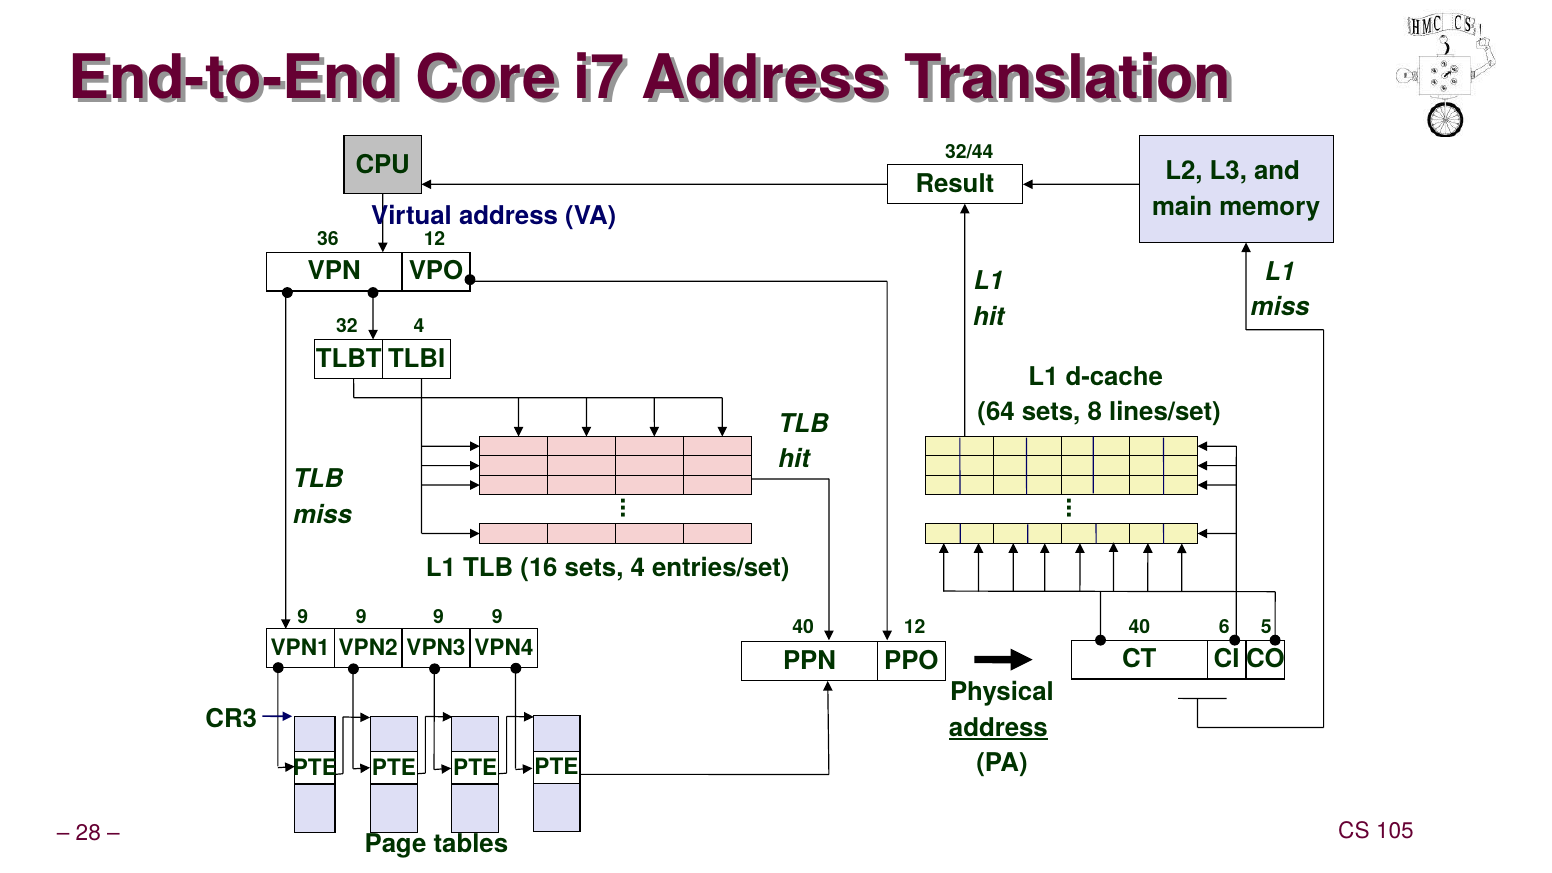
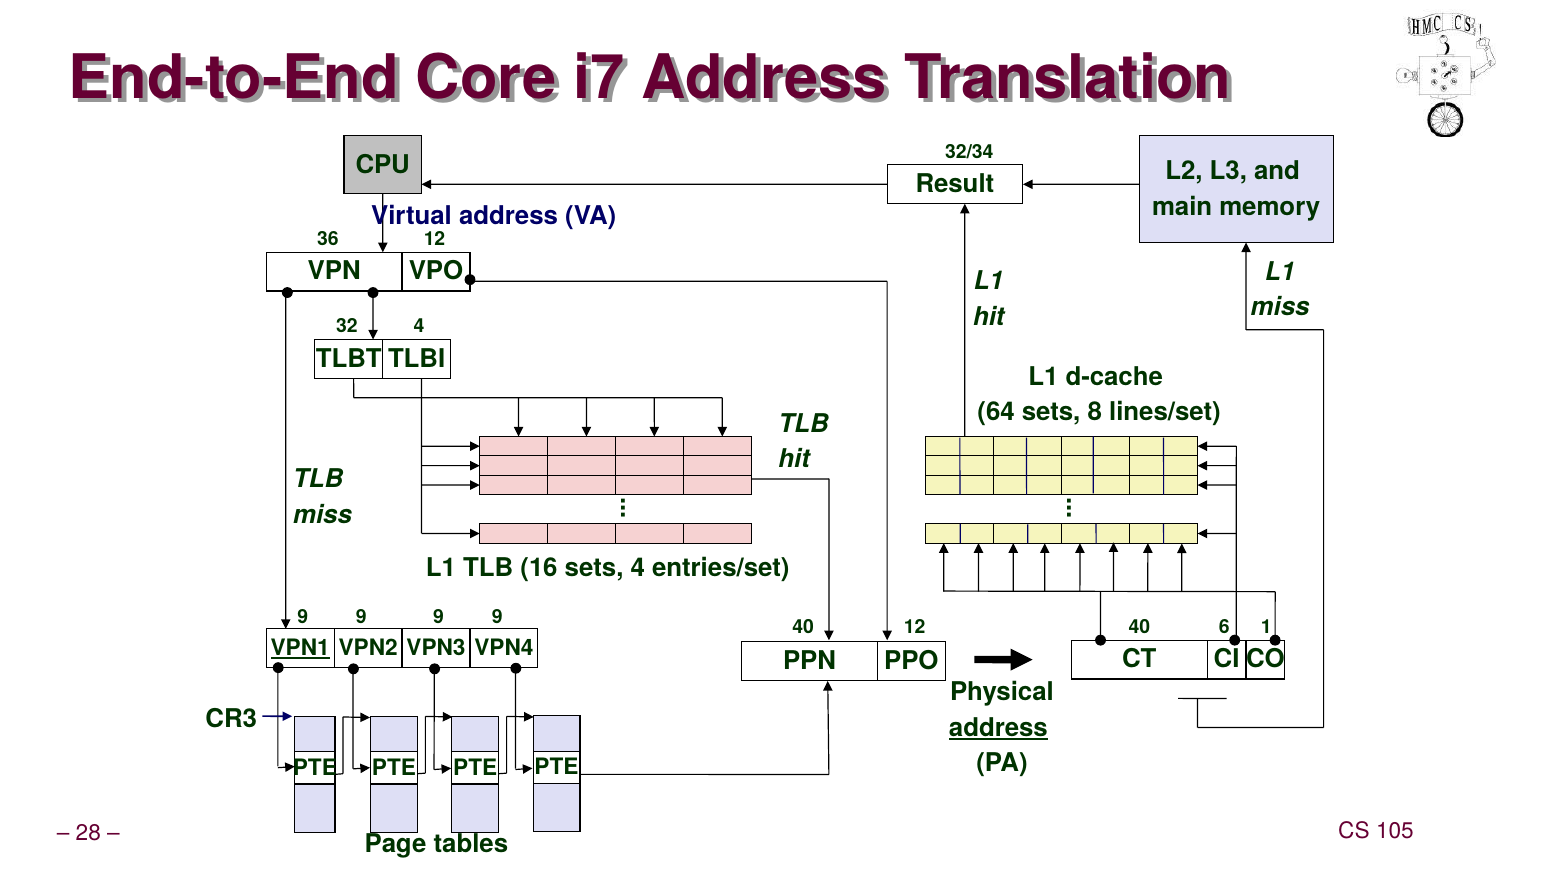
32/44: 32/44 -> 32/34
5: 5 -> 1
VPN1 underline: none -> present
